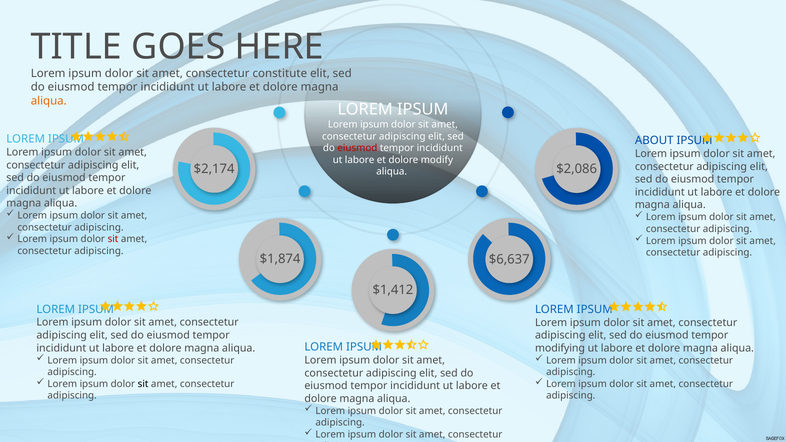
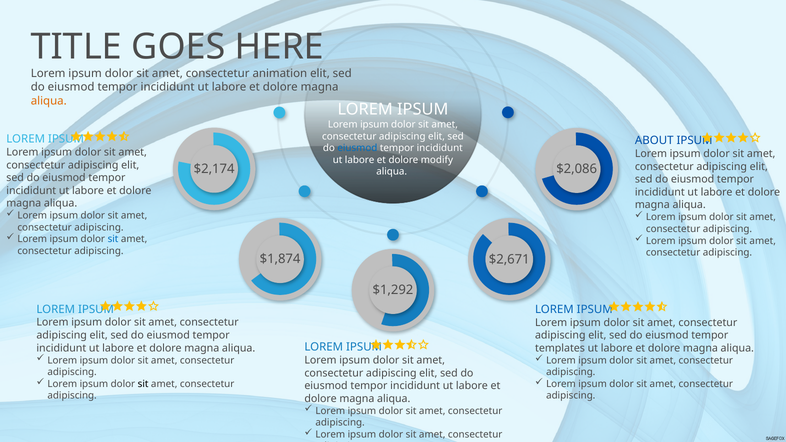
constitute: constitute -> animation
eiusmod at (357, 148) colour: red -> blue
sit at (113, 239) colour: red -> blue
$6,637: $6,637 -> $2,671
$1,412: $1,412 -> $1,292
modifying: modifying -> templates
